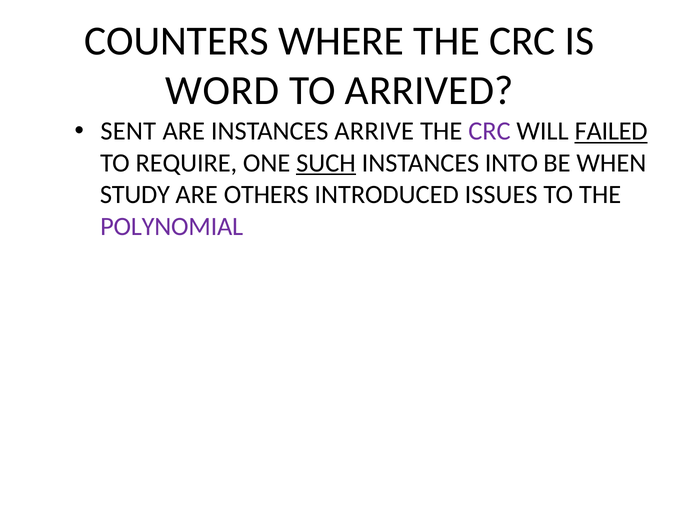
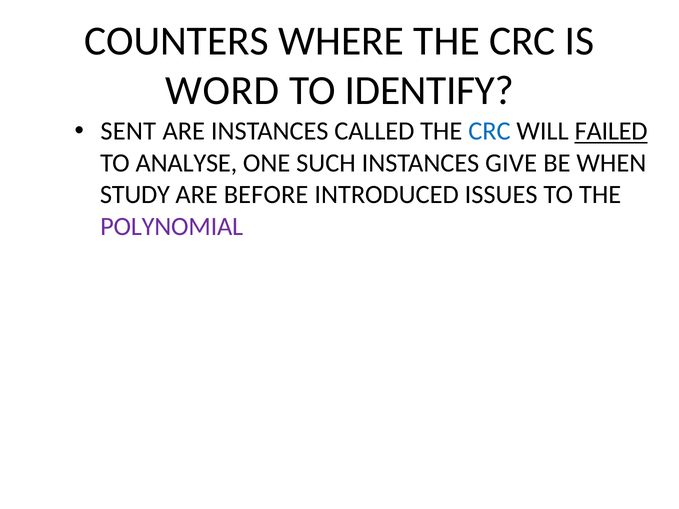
ARRIVED: ARRIVED -> IDENTIFY
ARRIVE: ARRIVE -> CALLED
CRC at (489, 131) colour: purple -> blue
REQUIRE: REQUIRE -> ANALYSE
SUCH underline: present -> none
INTO: INTO -> GIVE
OTHERS: OTHERS -> BEFORE
